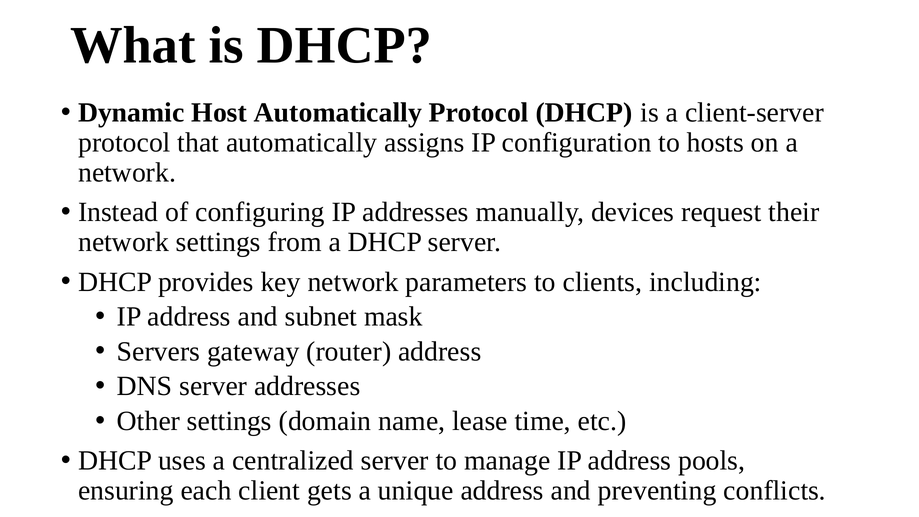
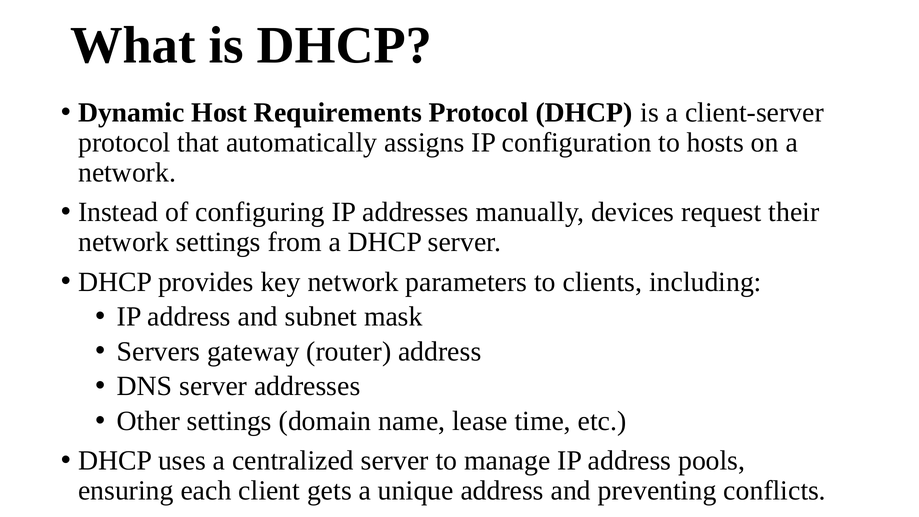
Host Automatically: Automatically -> Requirements
